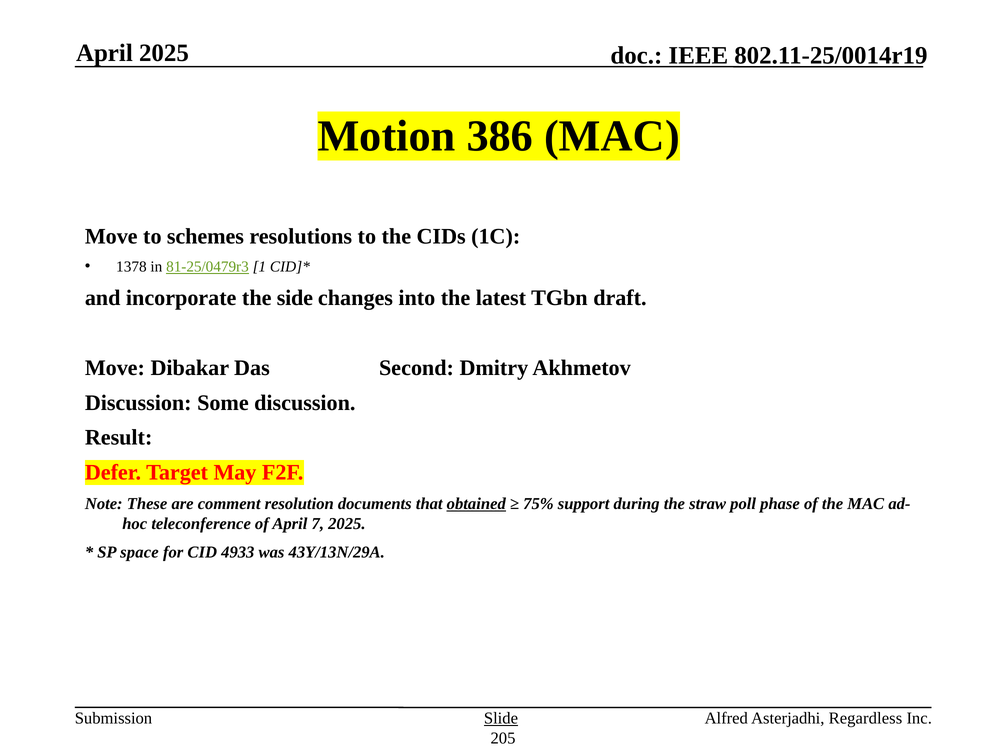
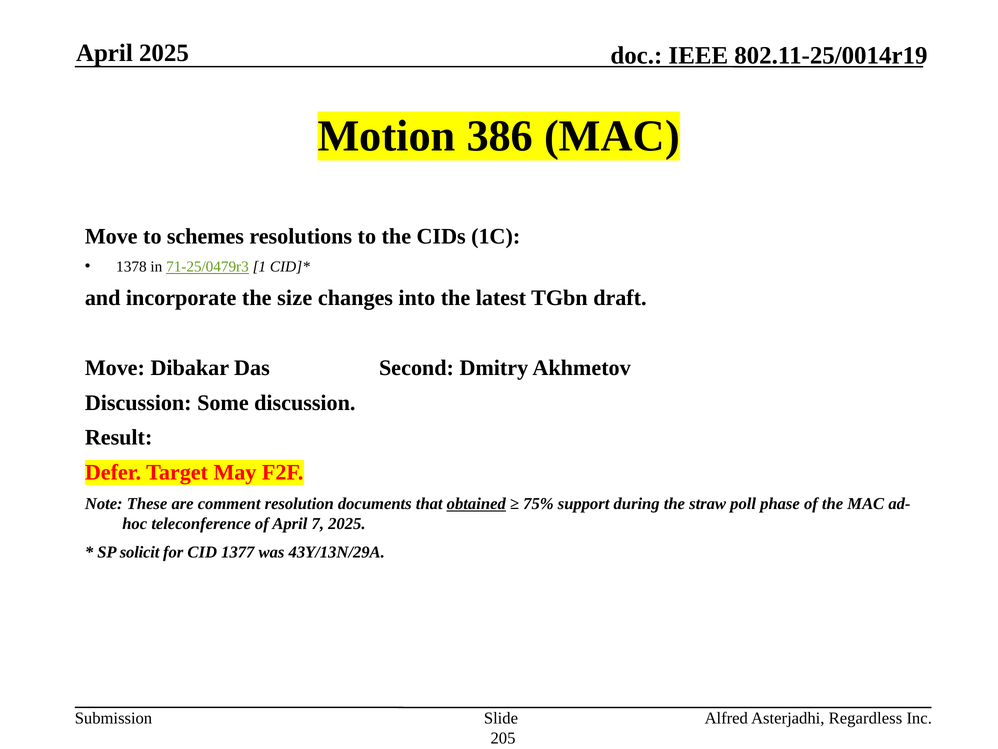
81-25/0479r3: 81-25/0479r3 -> 71-25/0479r3
side: side -> size
space: space -> solicit
4933: 4933 -> 1377
Slide underline: present -> none
